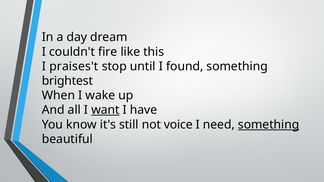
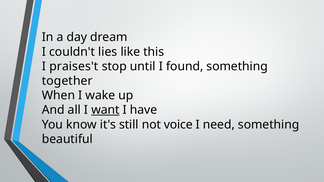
fire: fire -> lies
brightest: brightest -> together
something at (269, 125) underline: present -> none
